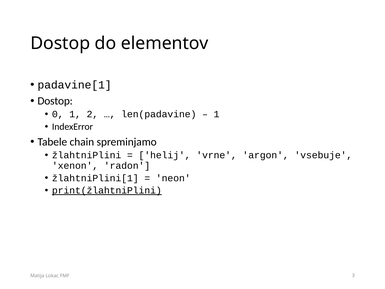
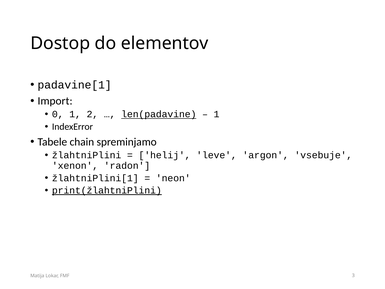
Dostop at (55, 101): Dostop -> Import
len(padavine underline: none -> present
vrne: vrne -> leve
